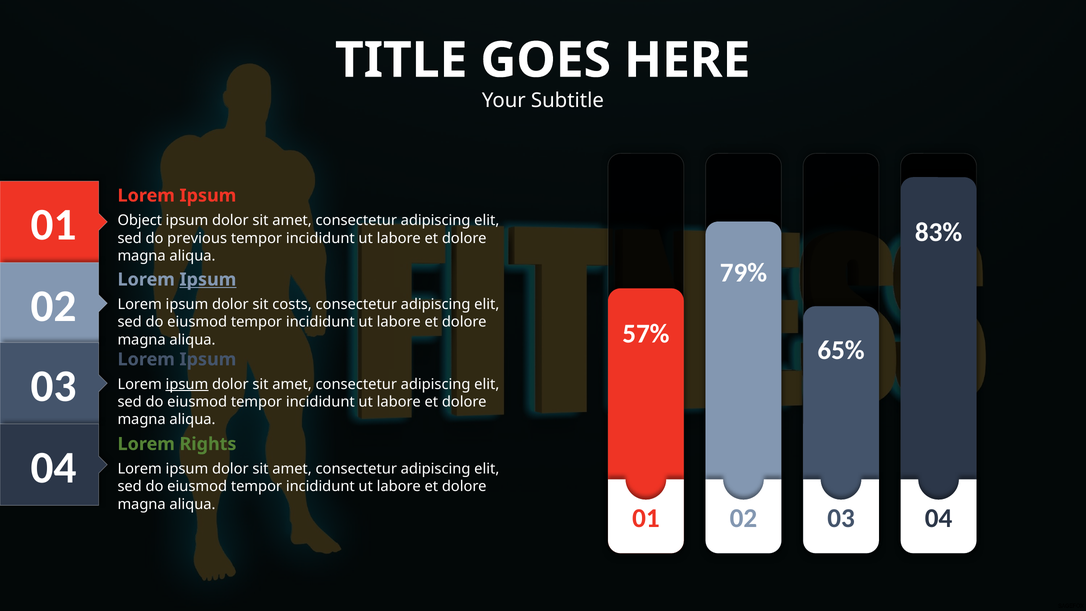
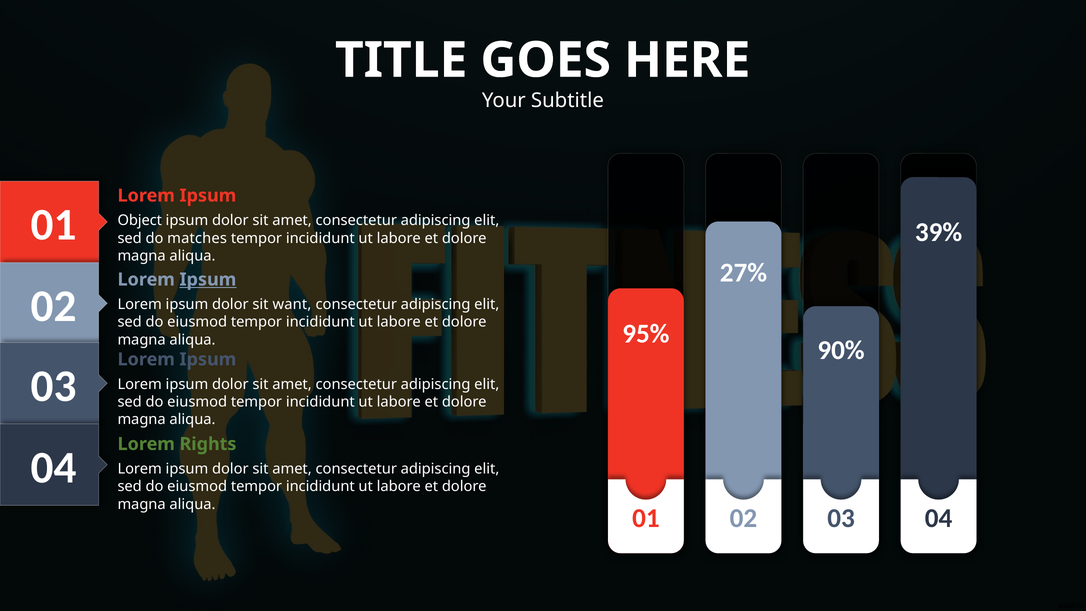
83%: 83% -> 39%
previous: previous -> matches
79%: 79% -> 27%
costs: costs -> want
57%: 57% -> 95%
65%: 65% -> 90%
ipsum at (187, 384) underline: present -> none
